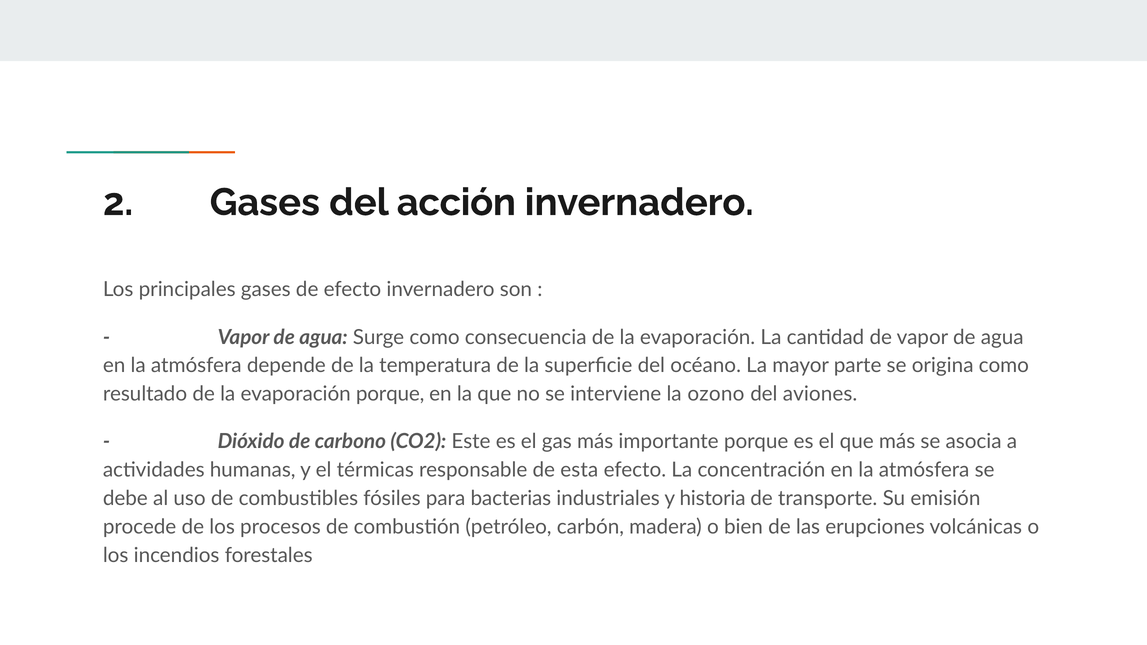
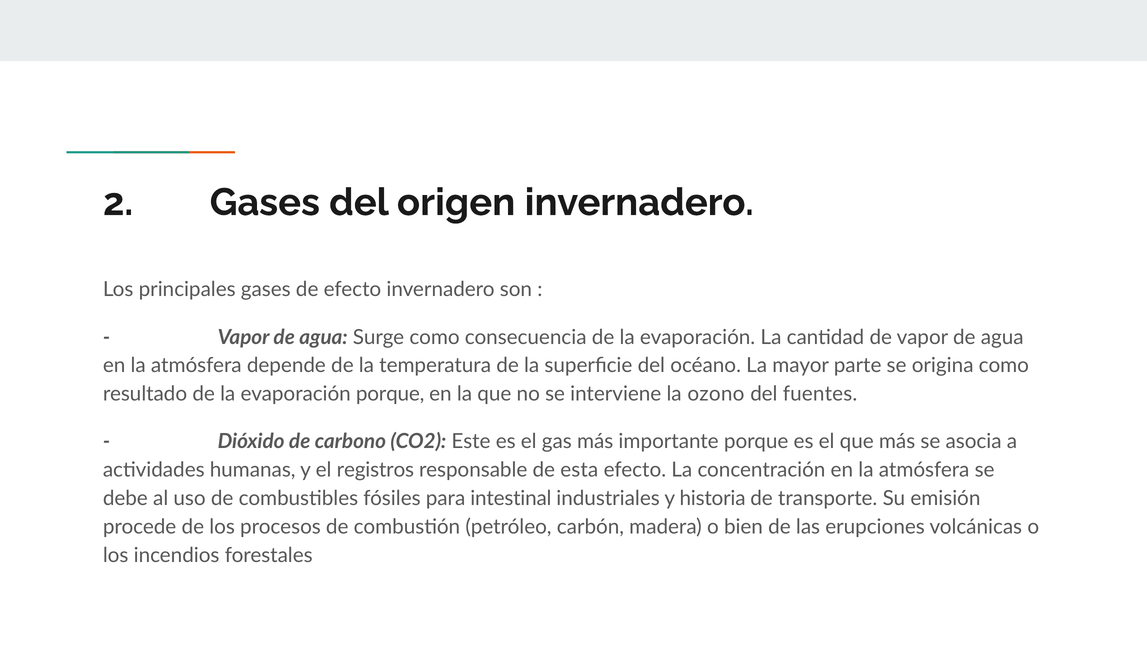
acción: acción -> origen
aviones: aviones -> fuentes
térmicas: térmicas -> registros
bacterias: bacterias -> intestinal
